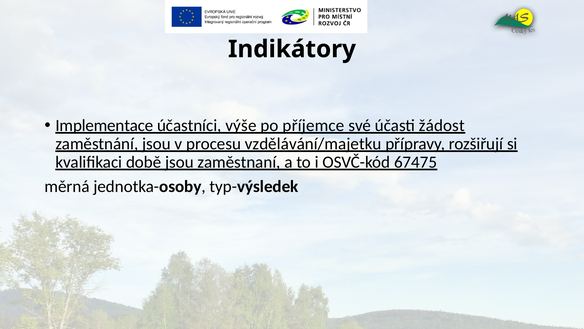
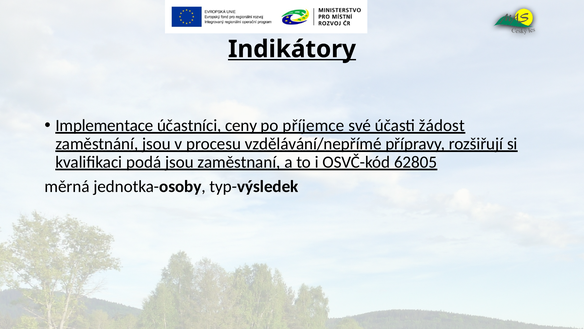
Indikátory underline: none -> present
výše: výše -> ceny
vzdělávání/majetku: vzdělávání/majetku -> vzdělávání/nepřímé
době: době -> podá
67475: 67475 -> 62805
